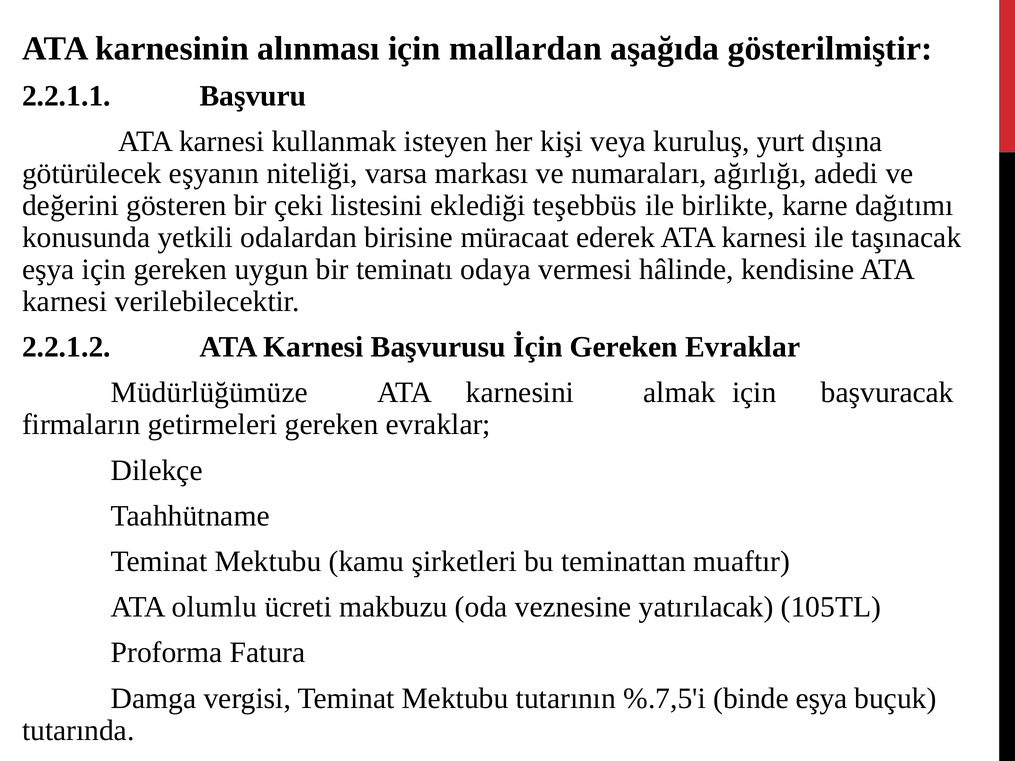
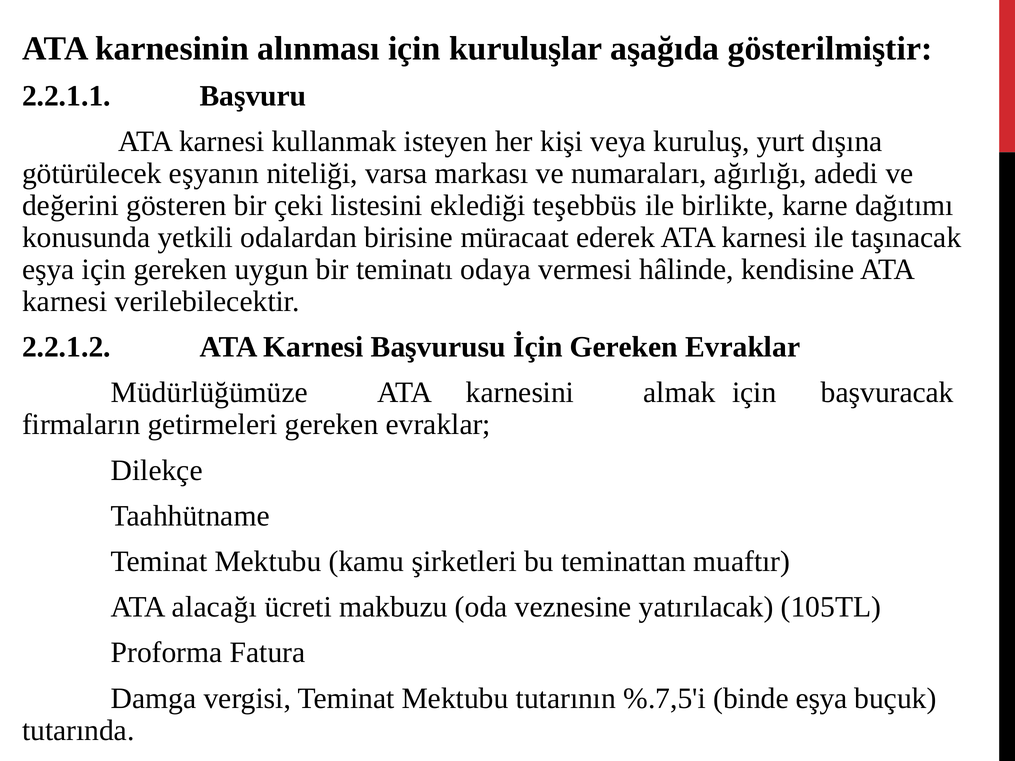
mallardan: mallardan -> kuruluşlar
olumlu: olumlu -> alacağı
